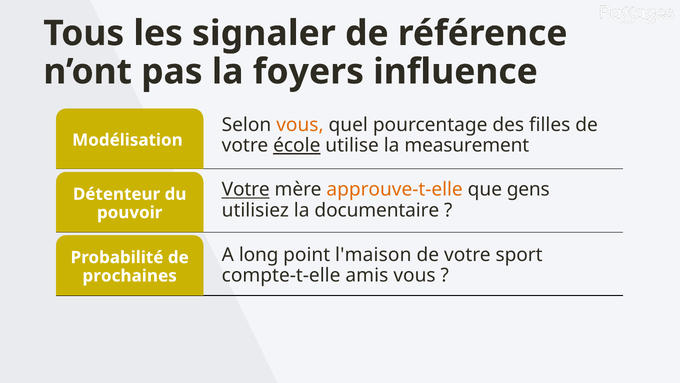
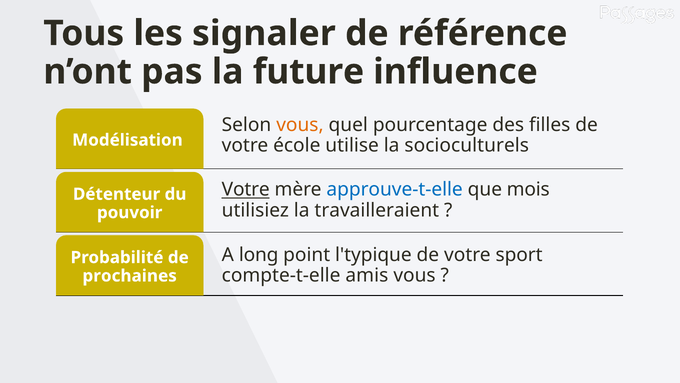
foyers: foyers -> future
école underline: present -> none
measurement: measurement -> socioculturels
approuve-t-elle colour: orange -> blue
gens: gens -> mois
documentaire: documentaire -> travailleraient
l'maison: l'maison -> l'typique
